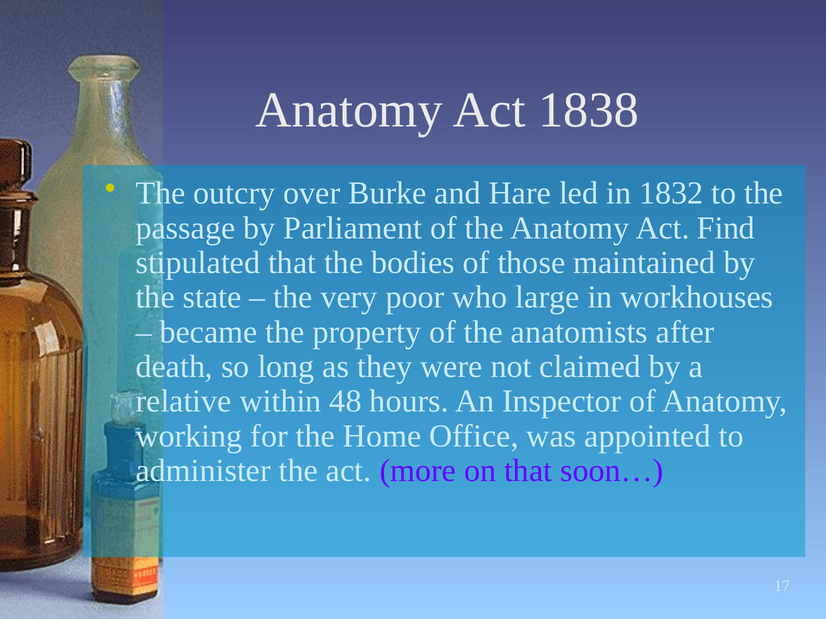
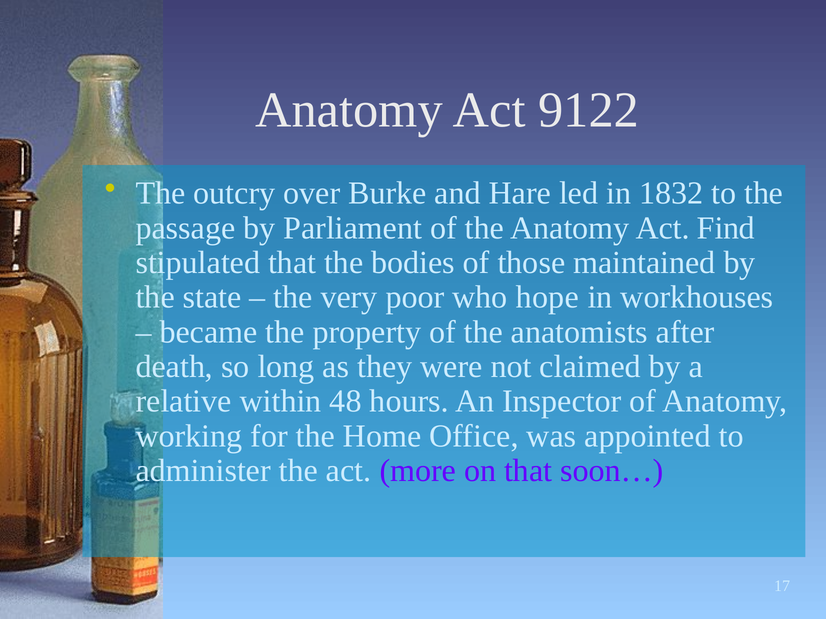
1838: 1838 -> 9122
large: large -> hope
